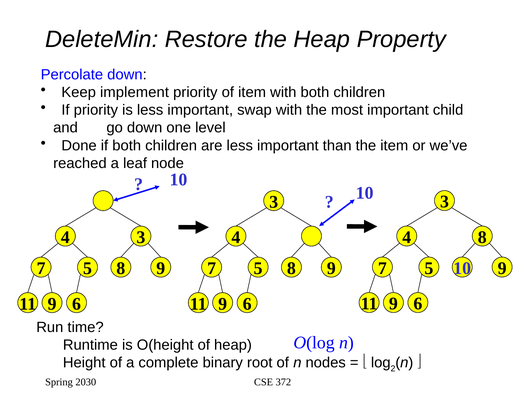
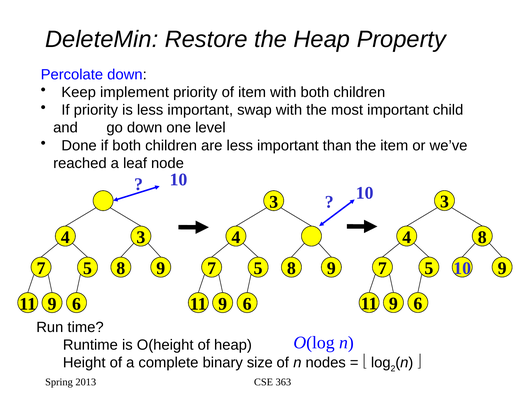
root: root -> size
2030: 2030 -> 2013
372: 372 -> 363
